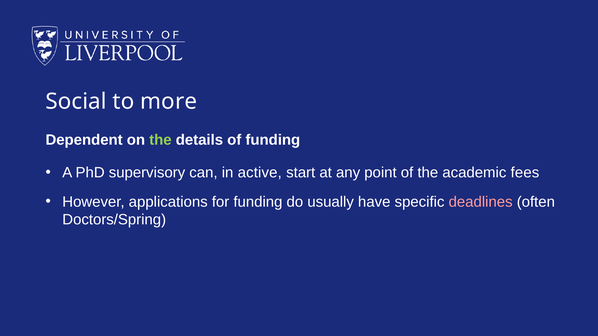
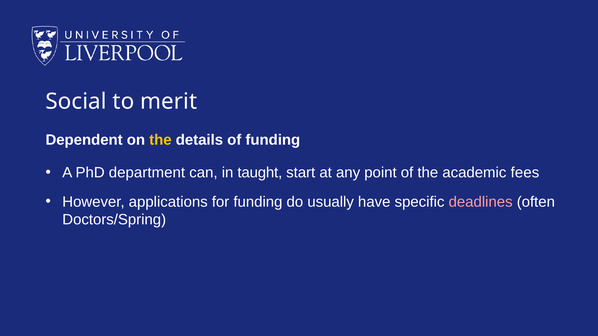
more: more -> merit
the at (160, 140) colour: light green -> yellow
supervisory: supervisory -> department
active: active -> taught
